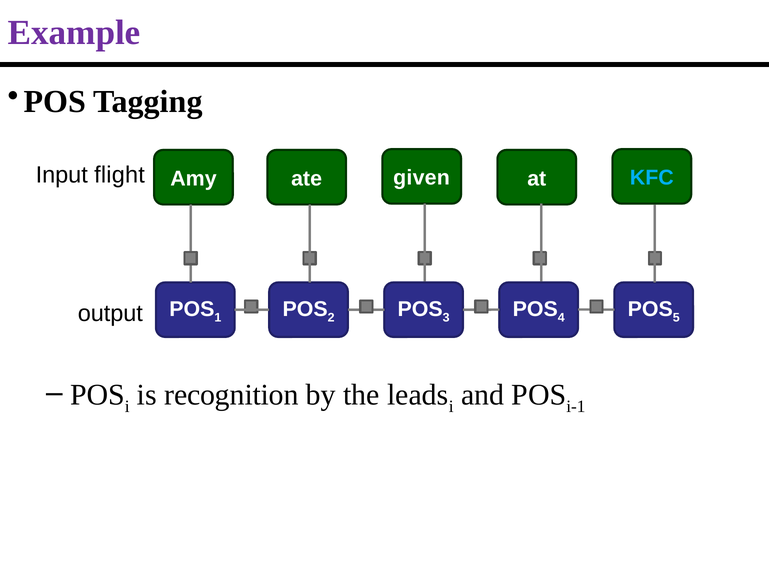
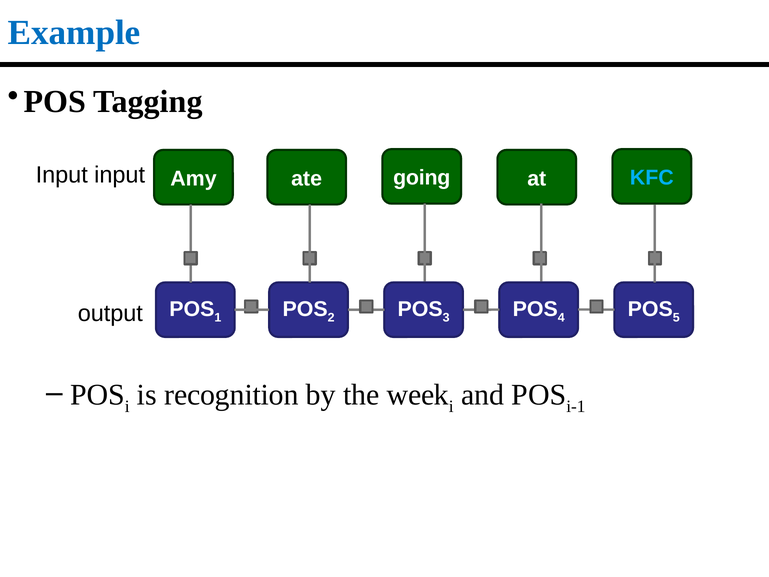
Example colour: purple -> blue
Input flight: flight -> input
given: given -> going
leads: leads -> week
